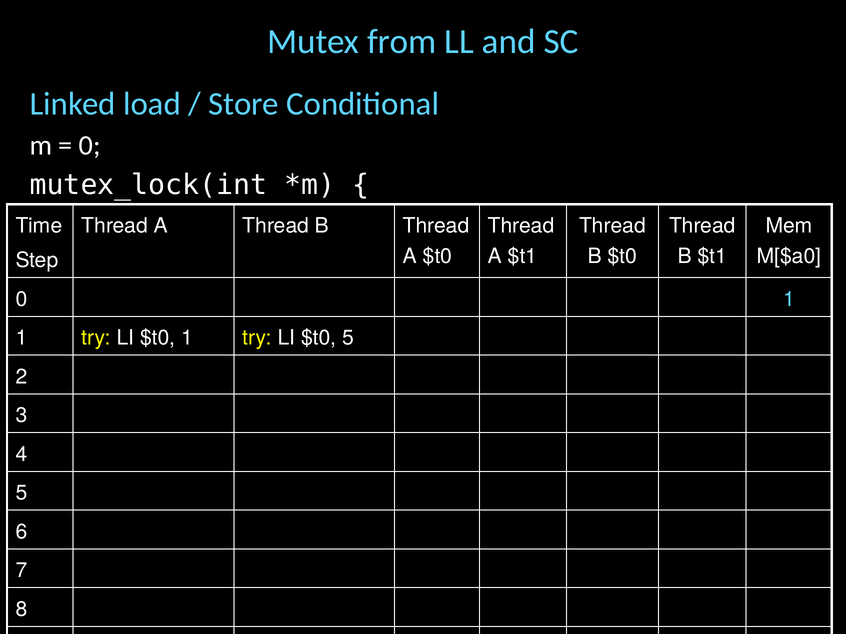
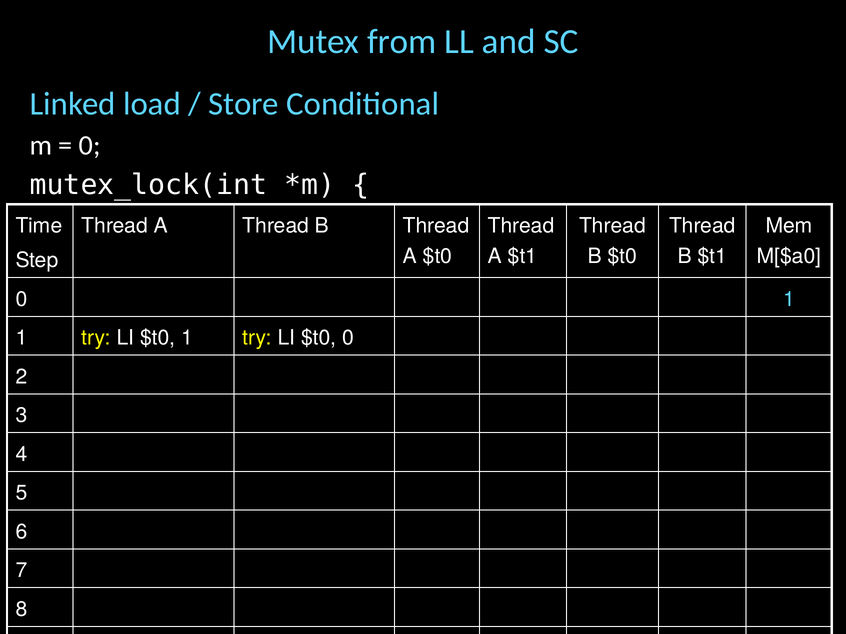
$t0 5: 5 -> 0
